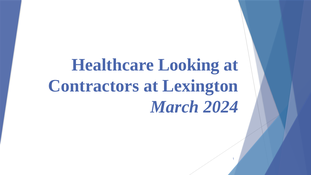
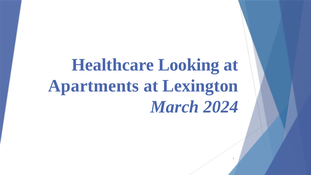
Contractors: Contractors -> Apartments
